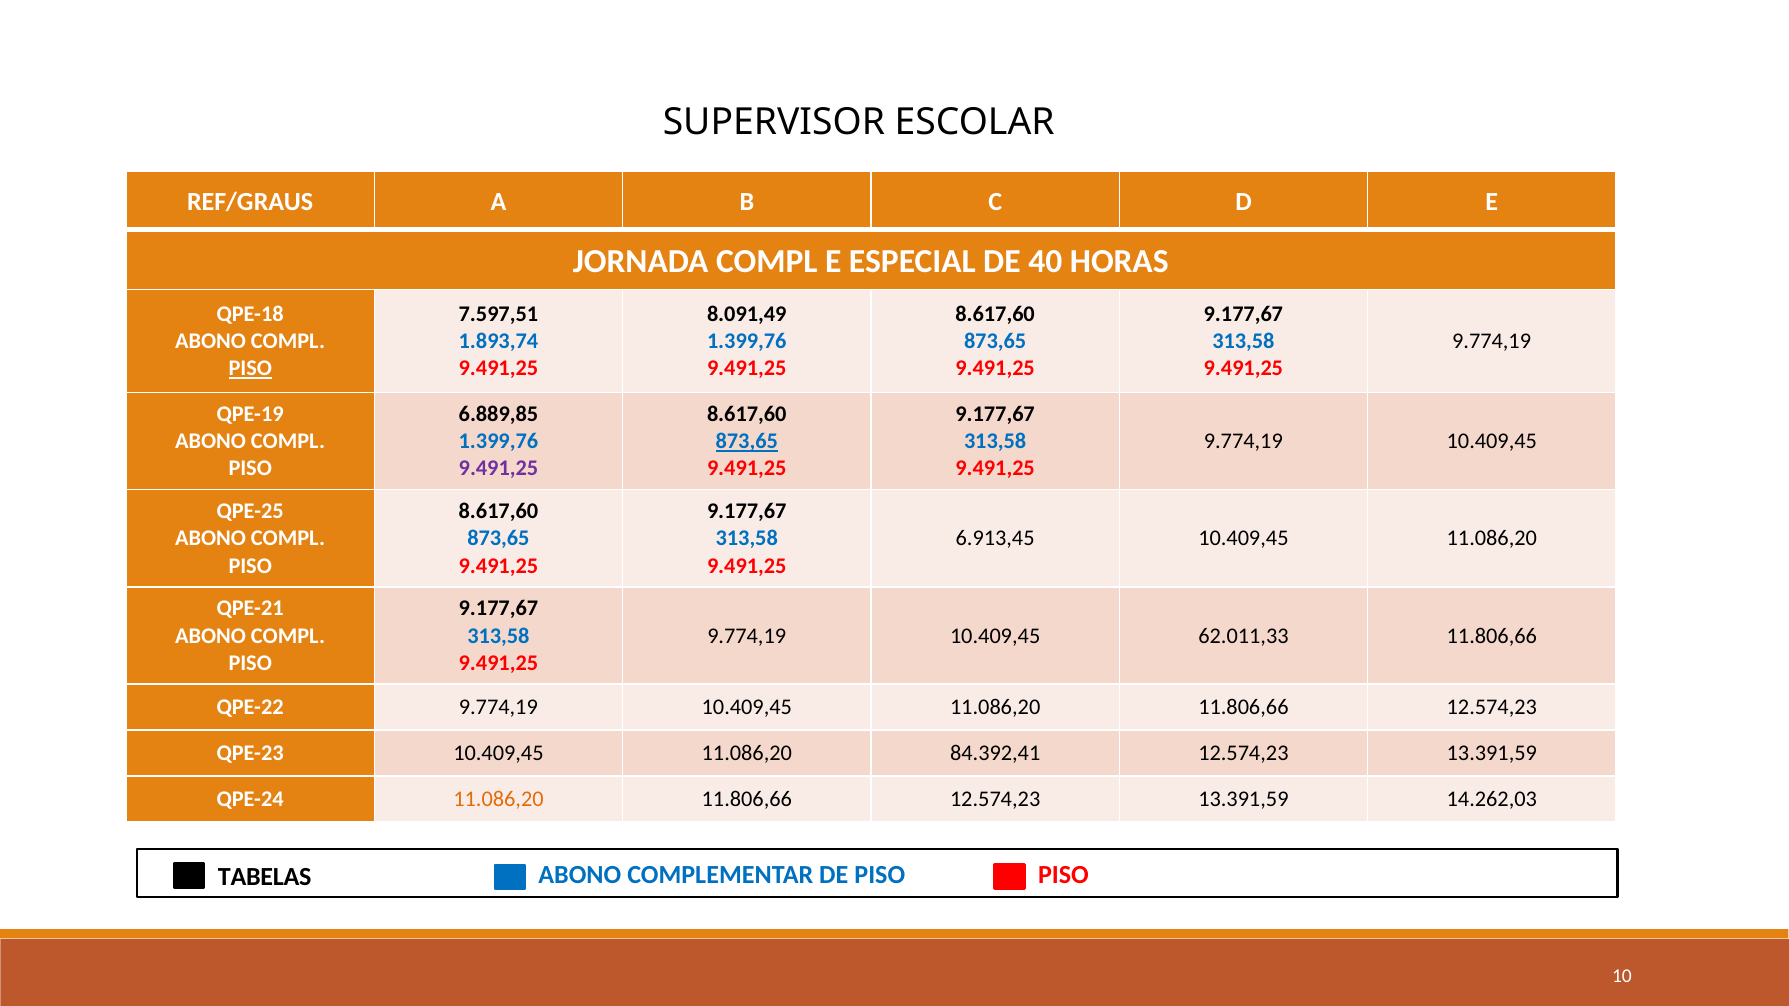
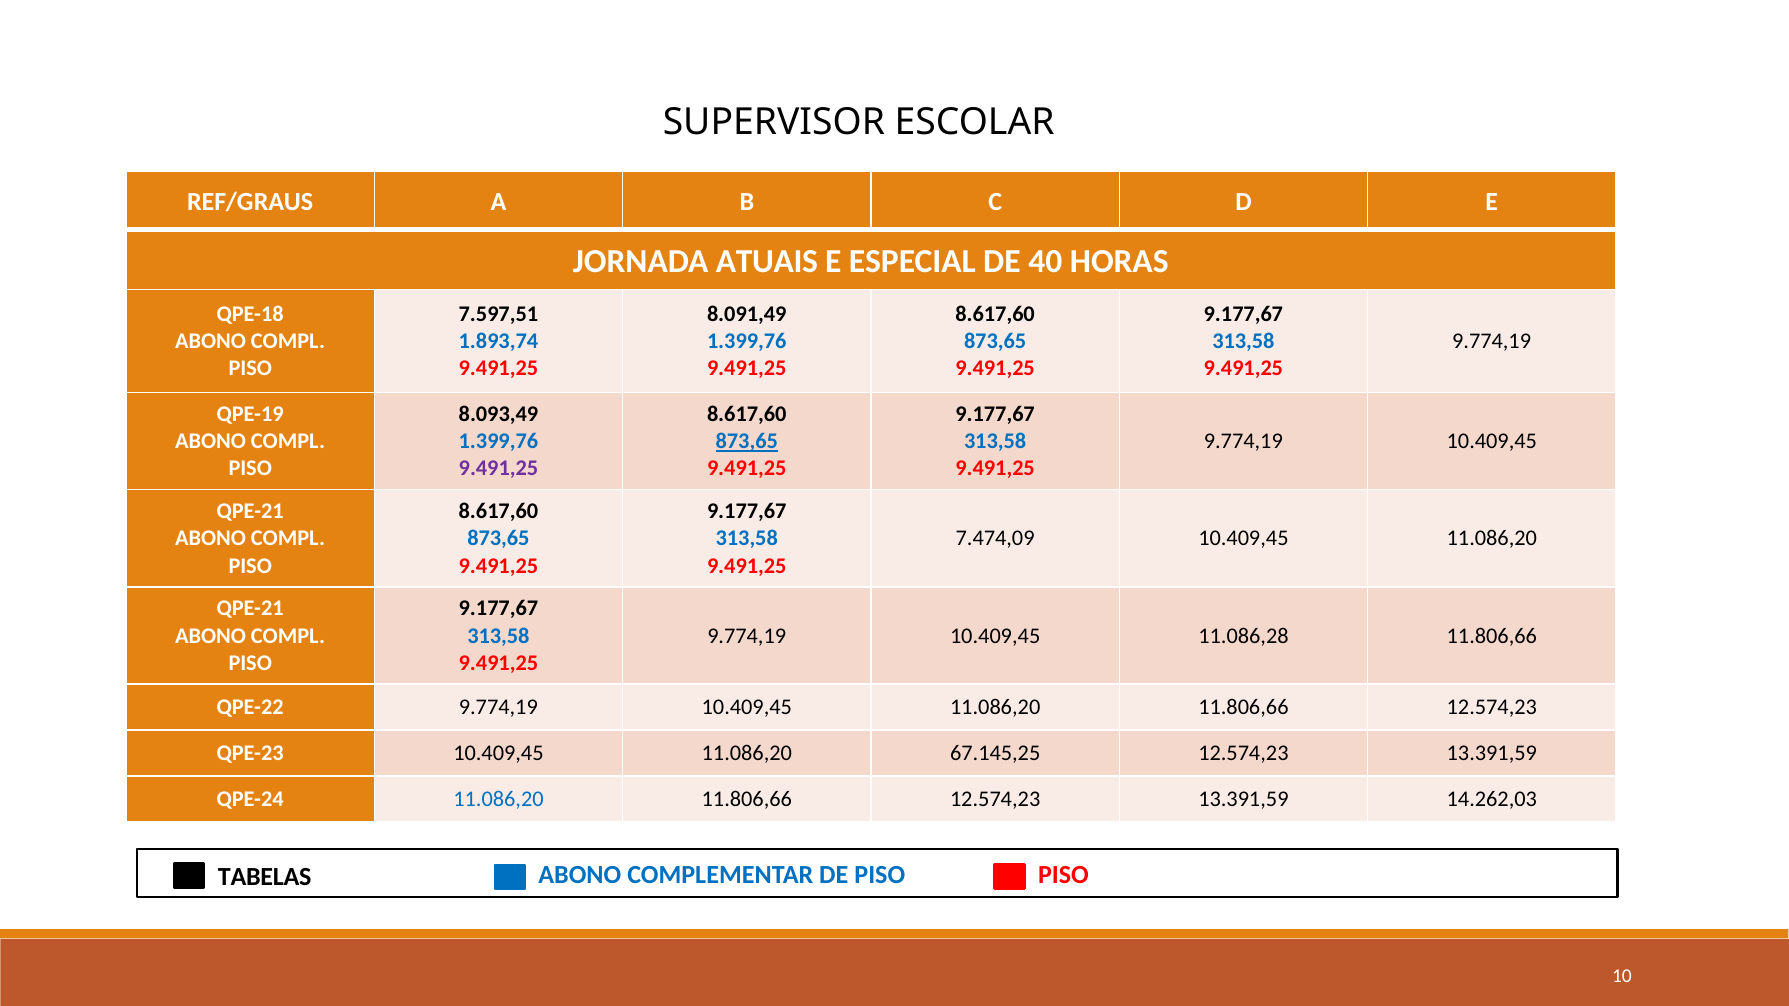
JORNADA COMPL: COMPL -> ATUAIS
PISO at (250, 369) underline: present -> none
6.889,85: 6.889,85 -> 8.093,49
QPE-25 at (250, 511): QPE-25 -> QPE-21
6.913,45: 6.913,45 -> 7.474,09
62.011,33: 62.011,33 -> 11.086,28
84.392,41: 84.392,41 -> 67.145,25
11.086,20 at (498, 799) colour: orange -> blue
